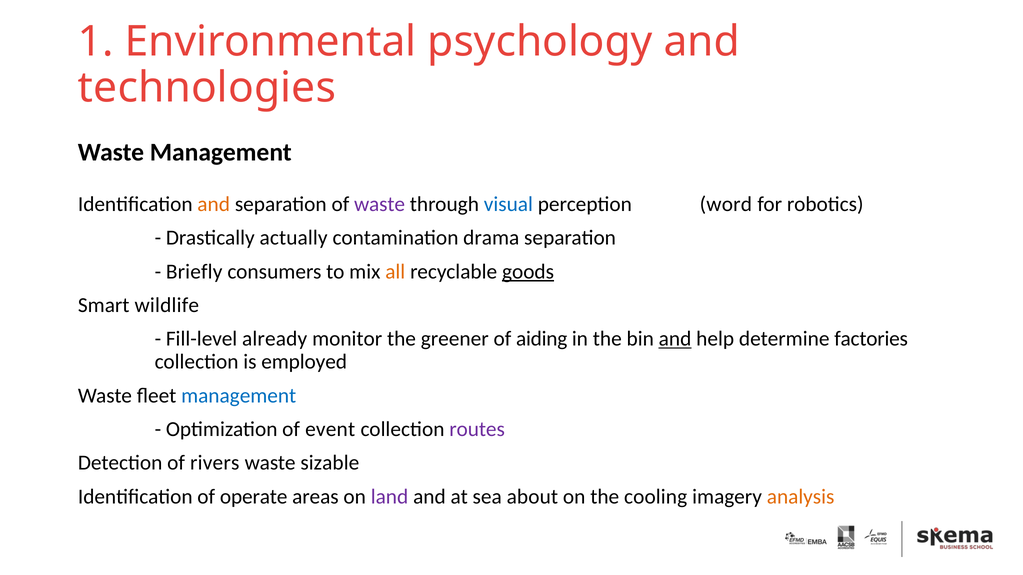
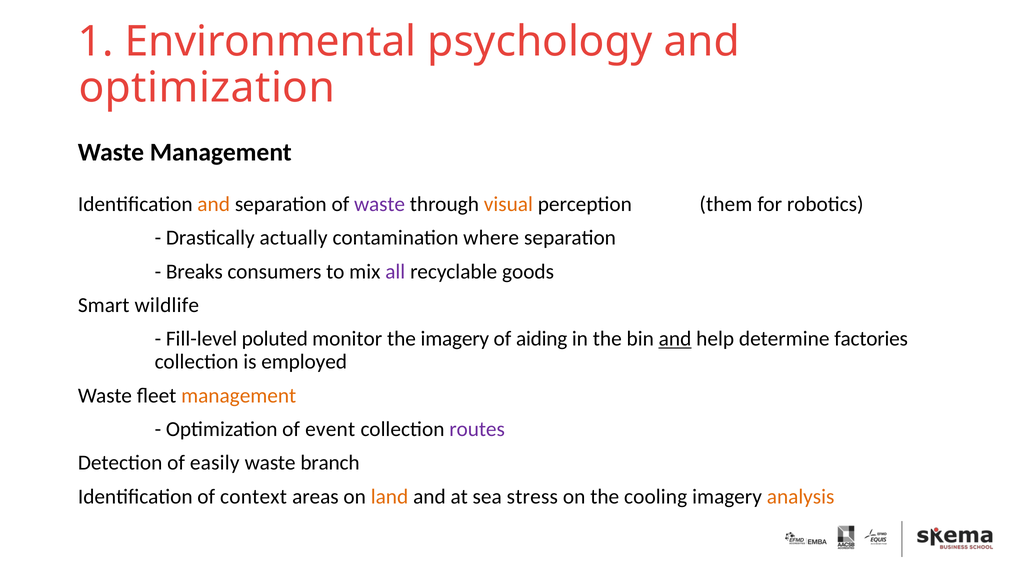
technologies at (207, 88): technologies -> optimization
visual colour: blue -> orange
word: word -> them
drama: drama -> where
Briefly: Briefly -> Breaks
all colour: orange -> purple
goods underline: present -> none
already: already -> poluted
the greener: greener -> imagery
management at (239, 396) colour: blue -> orange
rivers: rivers -> easily
sizable: sizable -> branch
operate: operate -> context
land colour: purple -> orange
about: about -> stress
